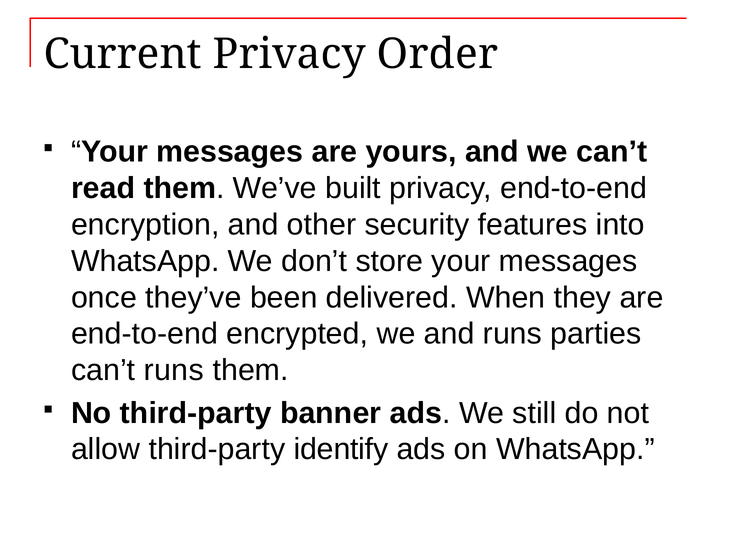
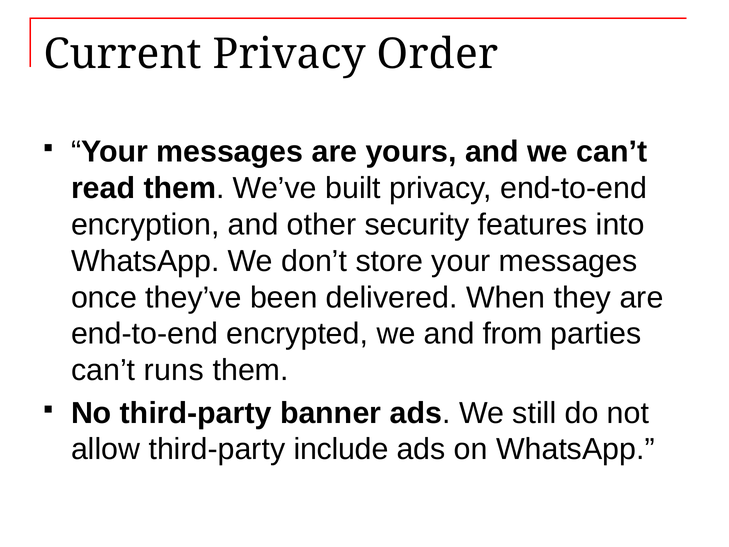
and runs: runs -> from
identify: identify -> include
